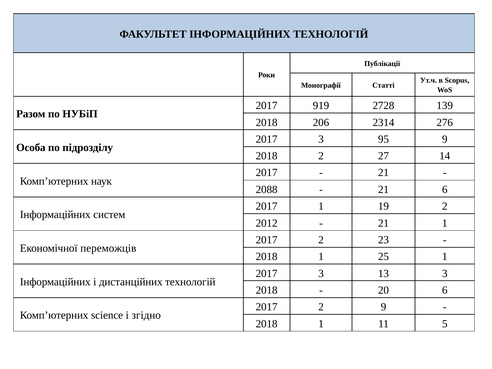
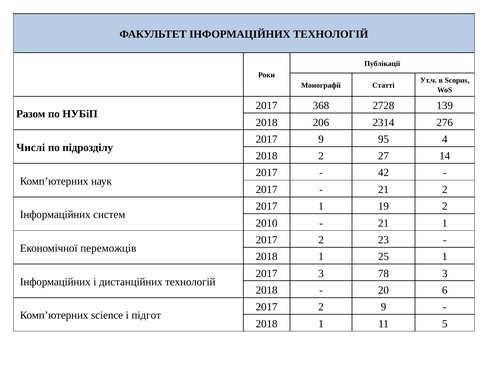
919: 919 -> 368
3 at (321, 139): 3 -> 9
95 9: 9 -> 4
Особа: Особа -> Числі
21 at (383, 173): 21 -> 42
2088 at (267, 190): 2088 -> 2017
21 6: 6 -> 2
2012: 2012 -> 2010
13: 13 -> 78
згідно: згідно -> підгот
